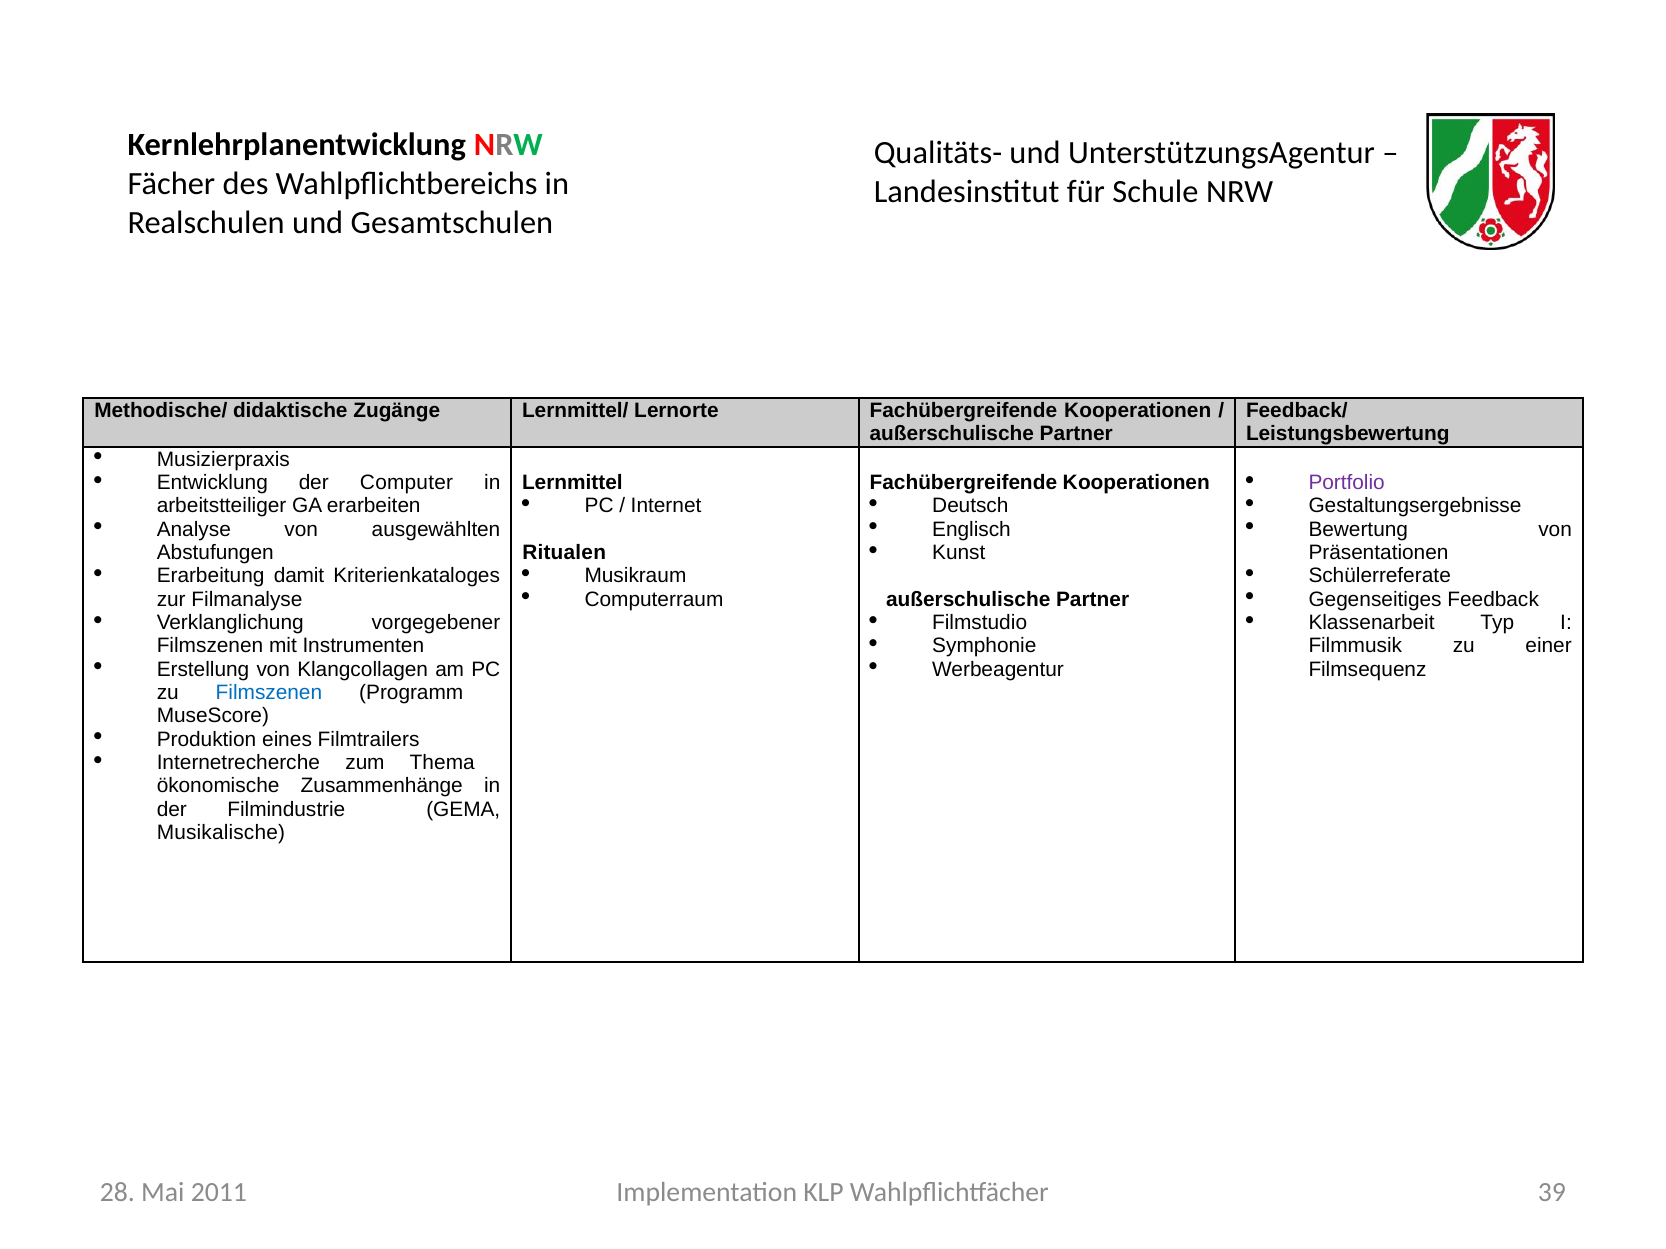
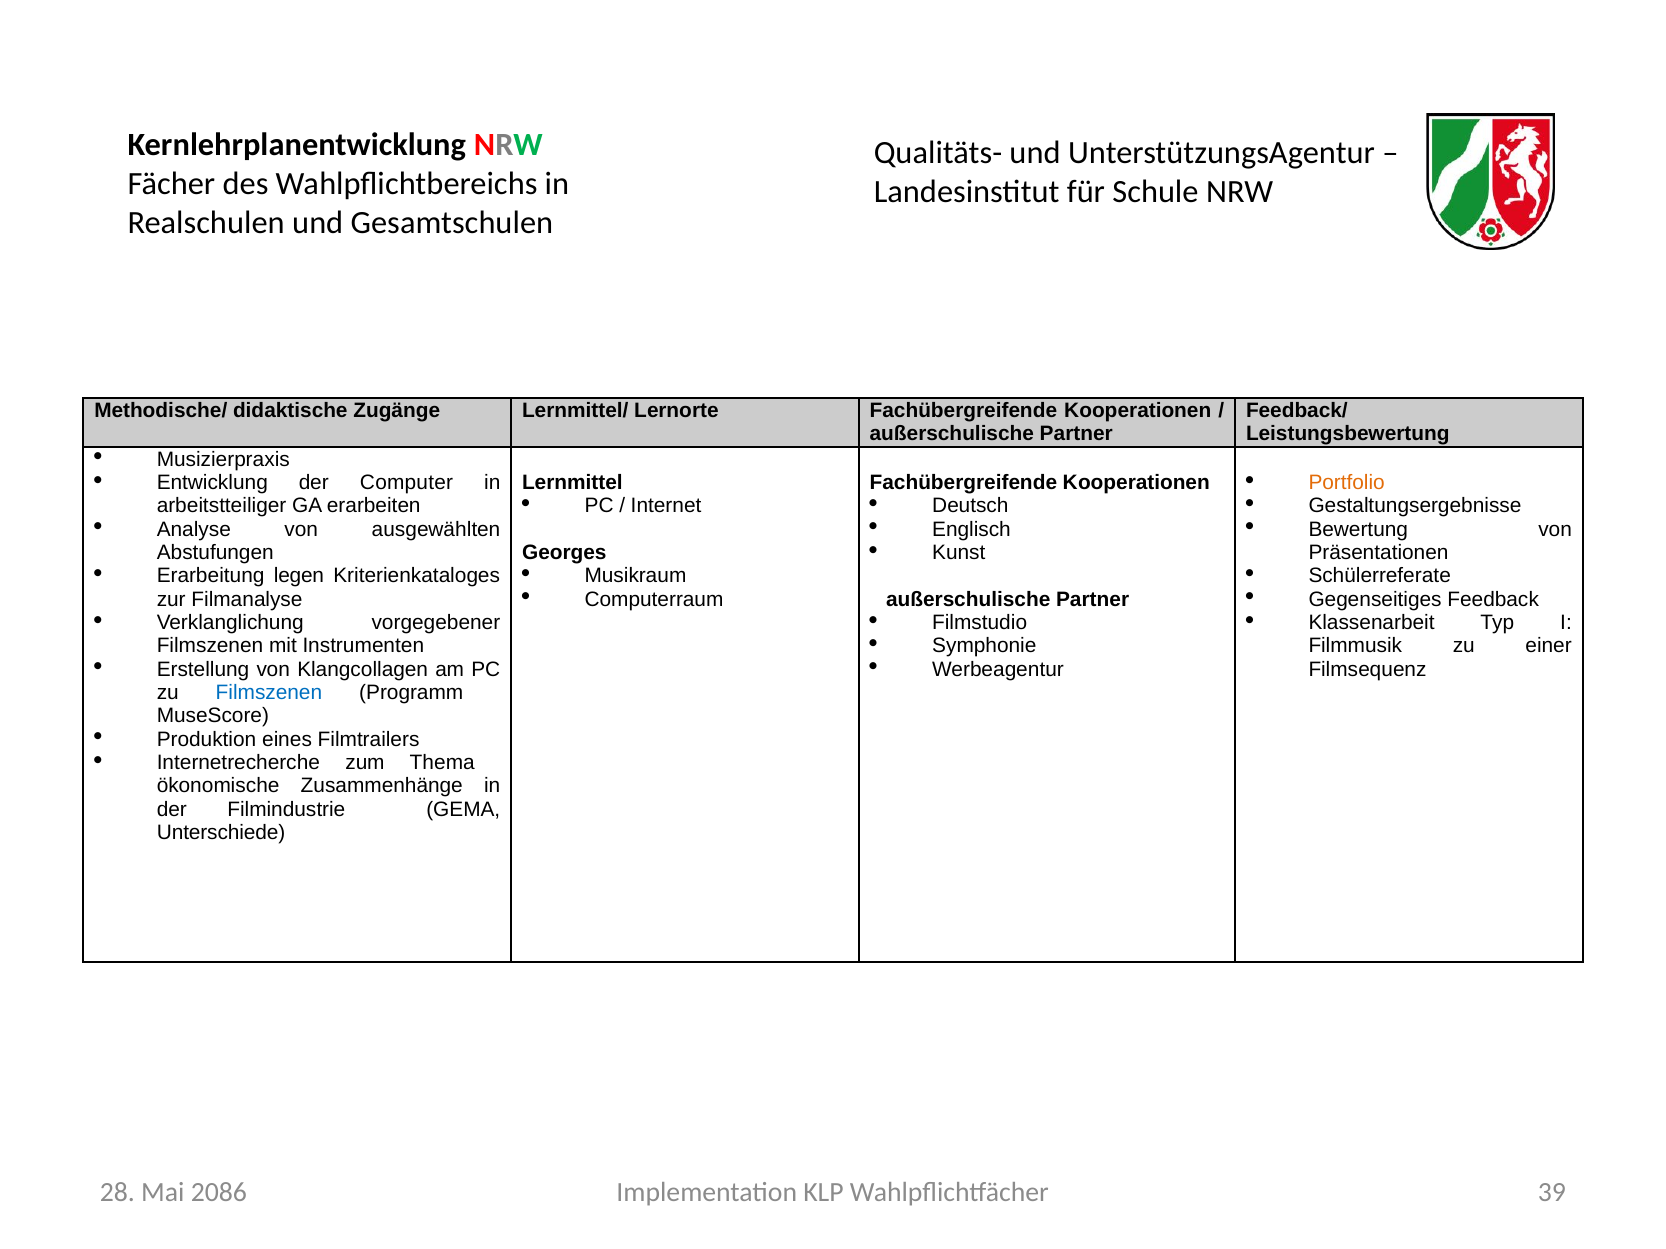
Portfolio colour: purple -> orange
Ritualen: Ritualen -> Georges
damit: damit -> legen
Musikalische: Musikalische -> Unterschiede
2011: 2011 -> 2086
